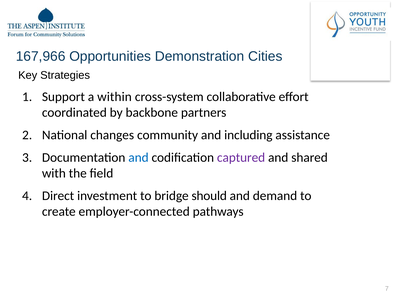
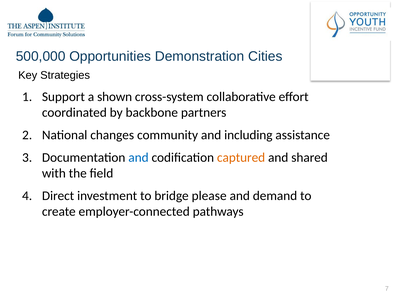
167,966: 167,966 -> 500,000
within: within -> shown
captured colour: purple -> orange
should: should -> please
